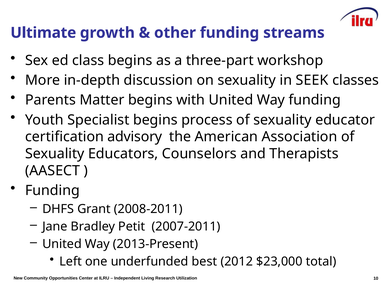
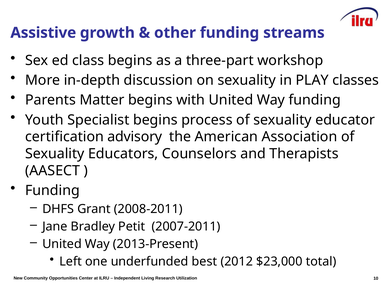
Ultimate: Ultimate -> Assistive
SEEK: SEEK -> PLAY
